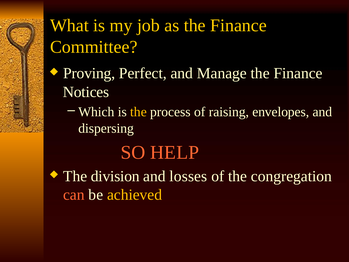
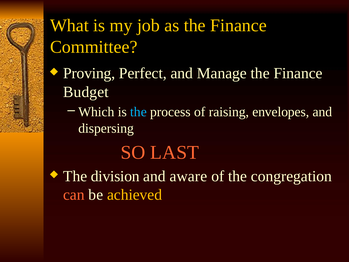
Notices: Notices -> Budget
the at (138, 112) colour: yellow -> light blue
HELP: HELP -> LAST
losses: losses -> aware
